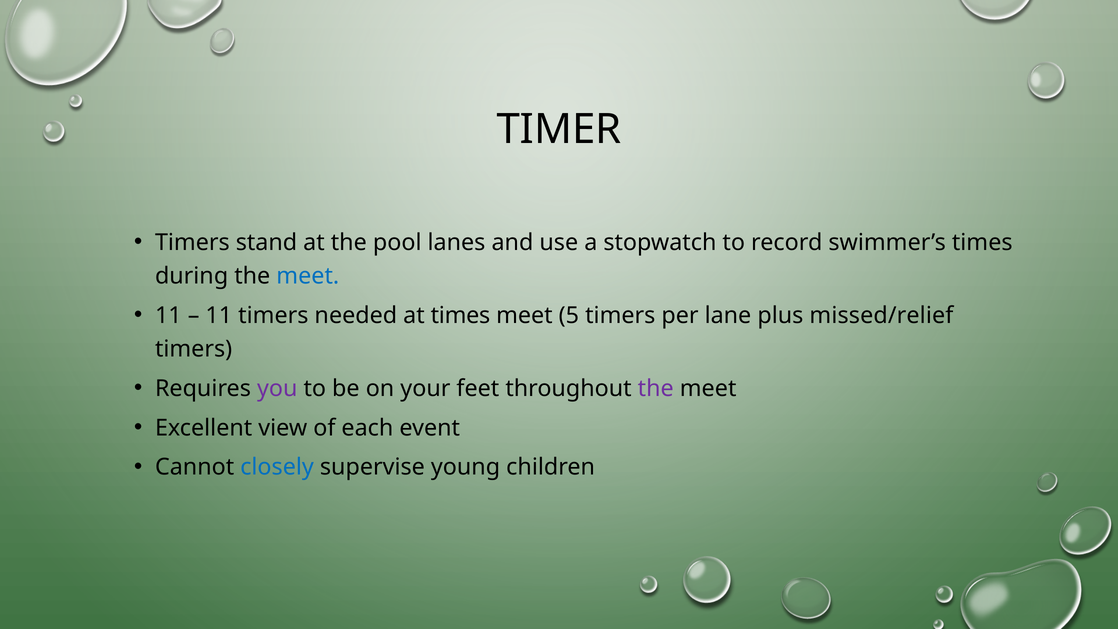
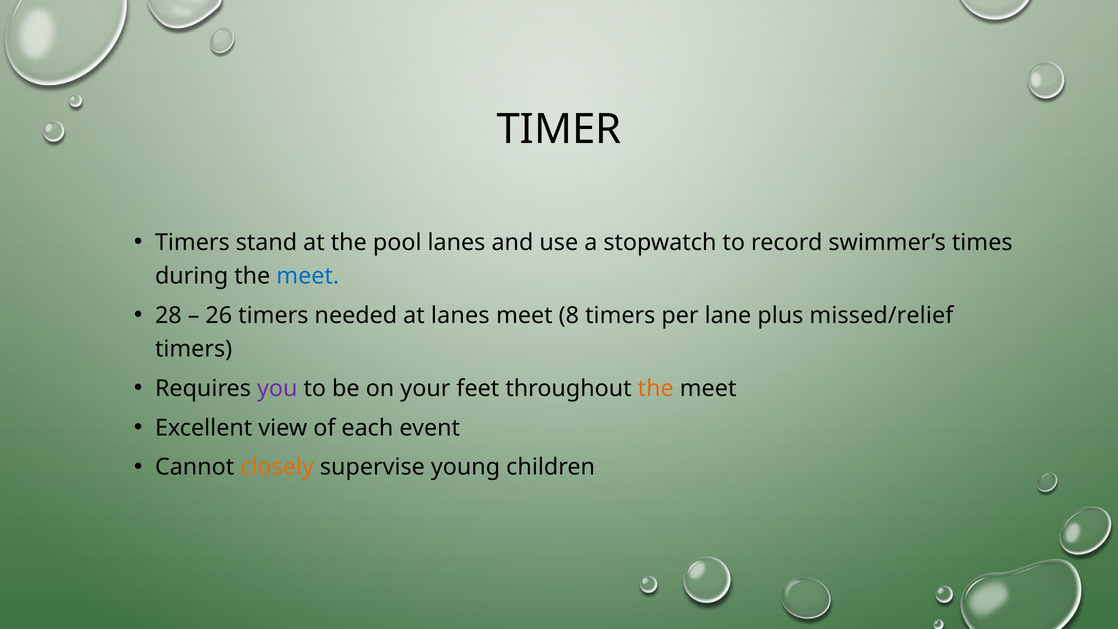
11 at (168, 315): 11 -> 28
11 at (219, 315): 11 -> 26
at times: times -> lanes
5: 5 -> 8
the at (656, 388) colour: purple -> orange
closely colour: blue -> orange
